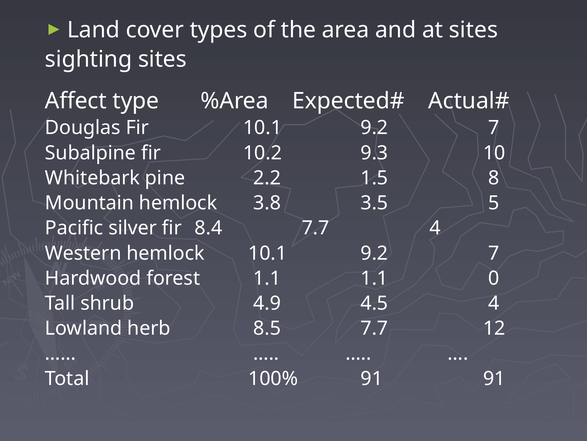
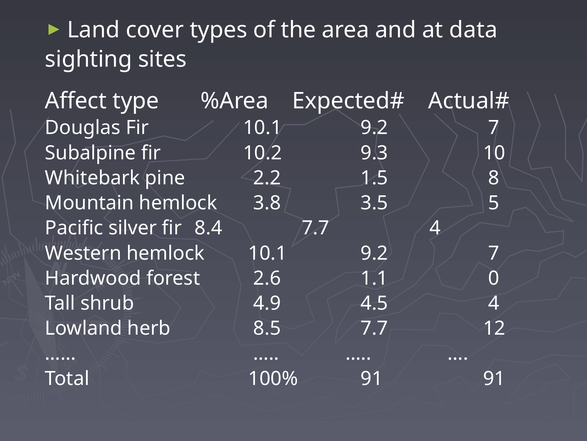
at sites: sites -> data
forest 1.1: 1.1 -> 2.6
